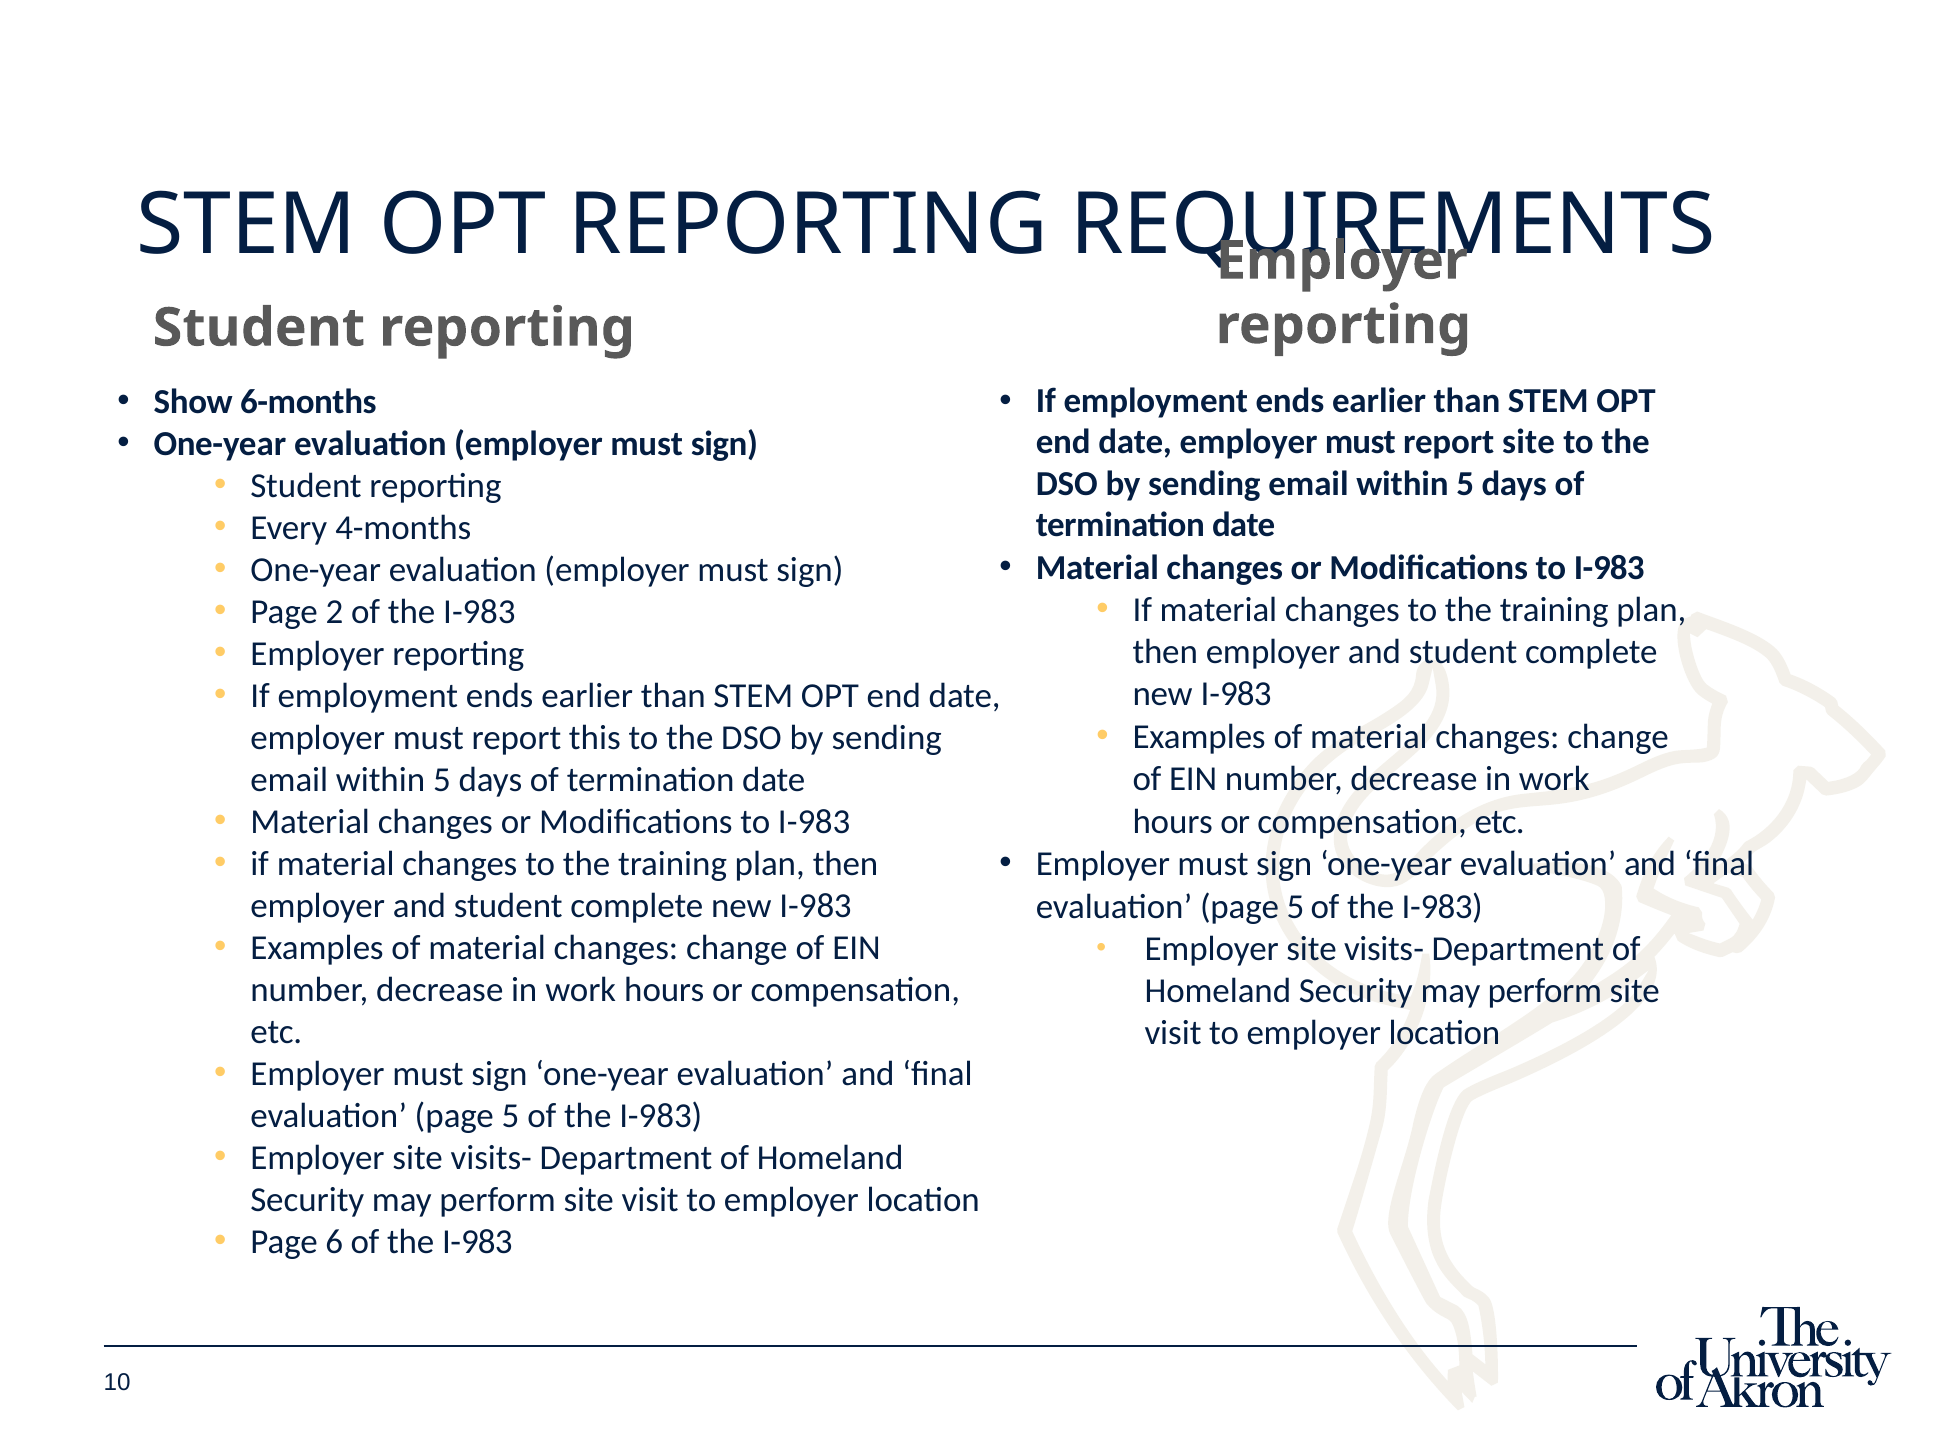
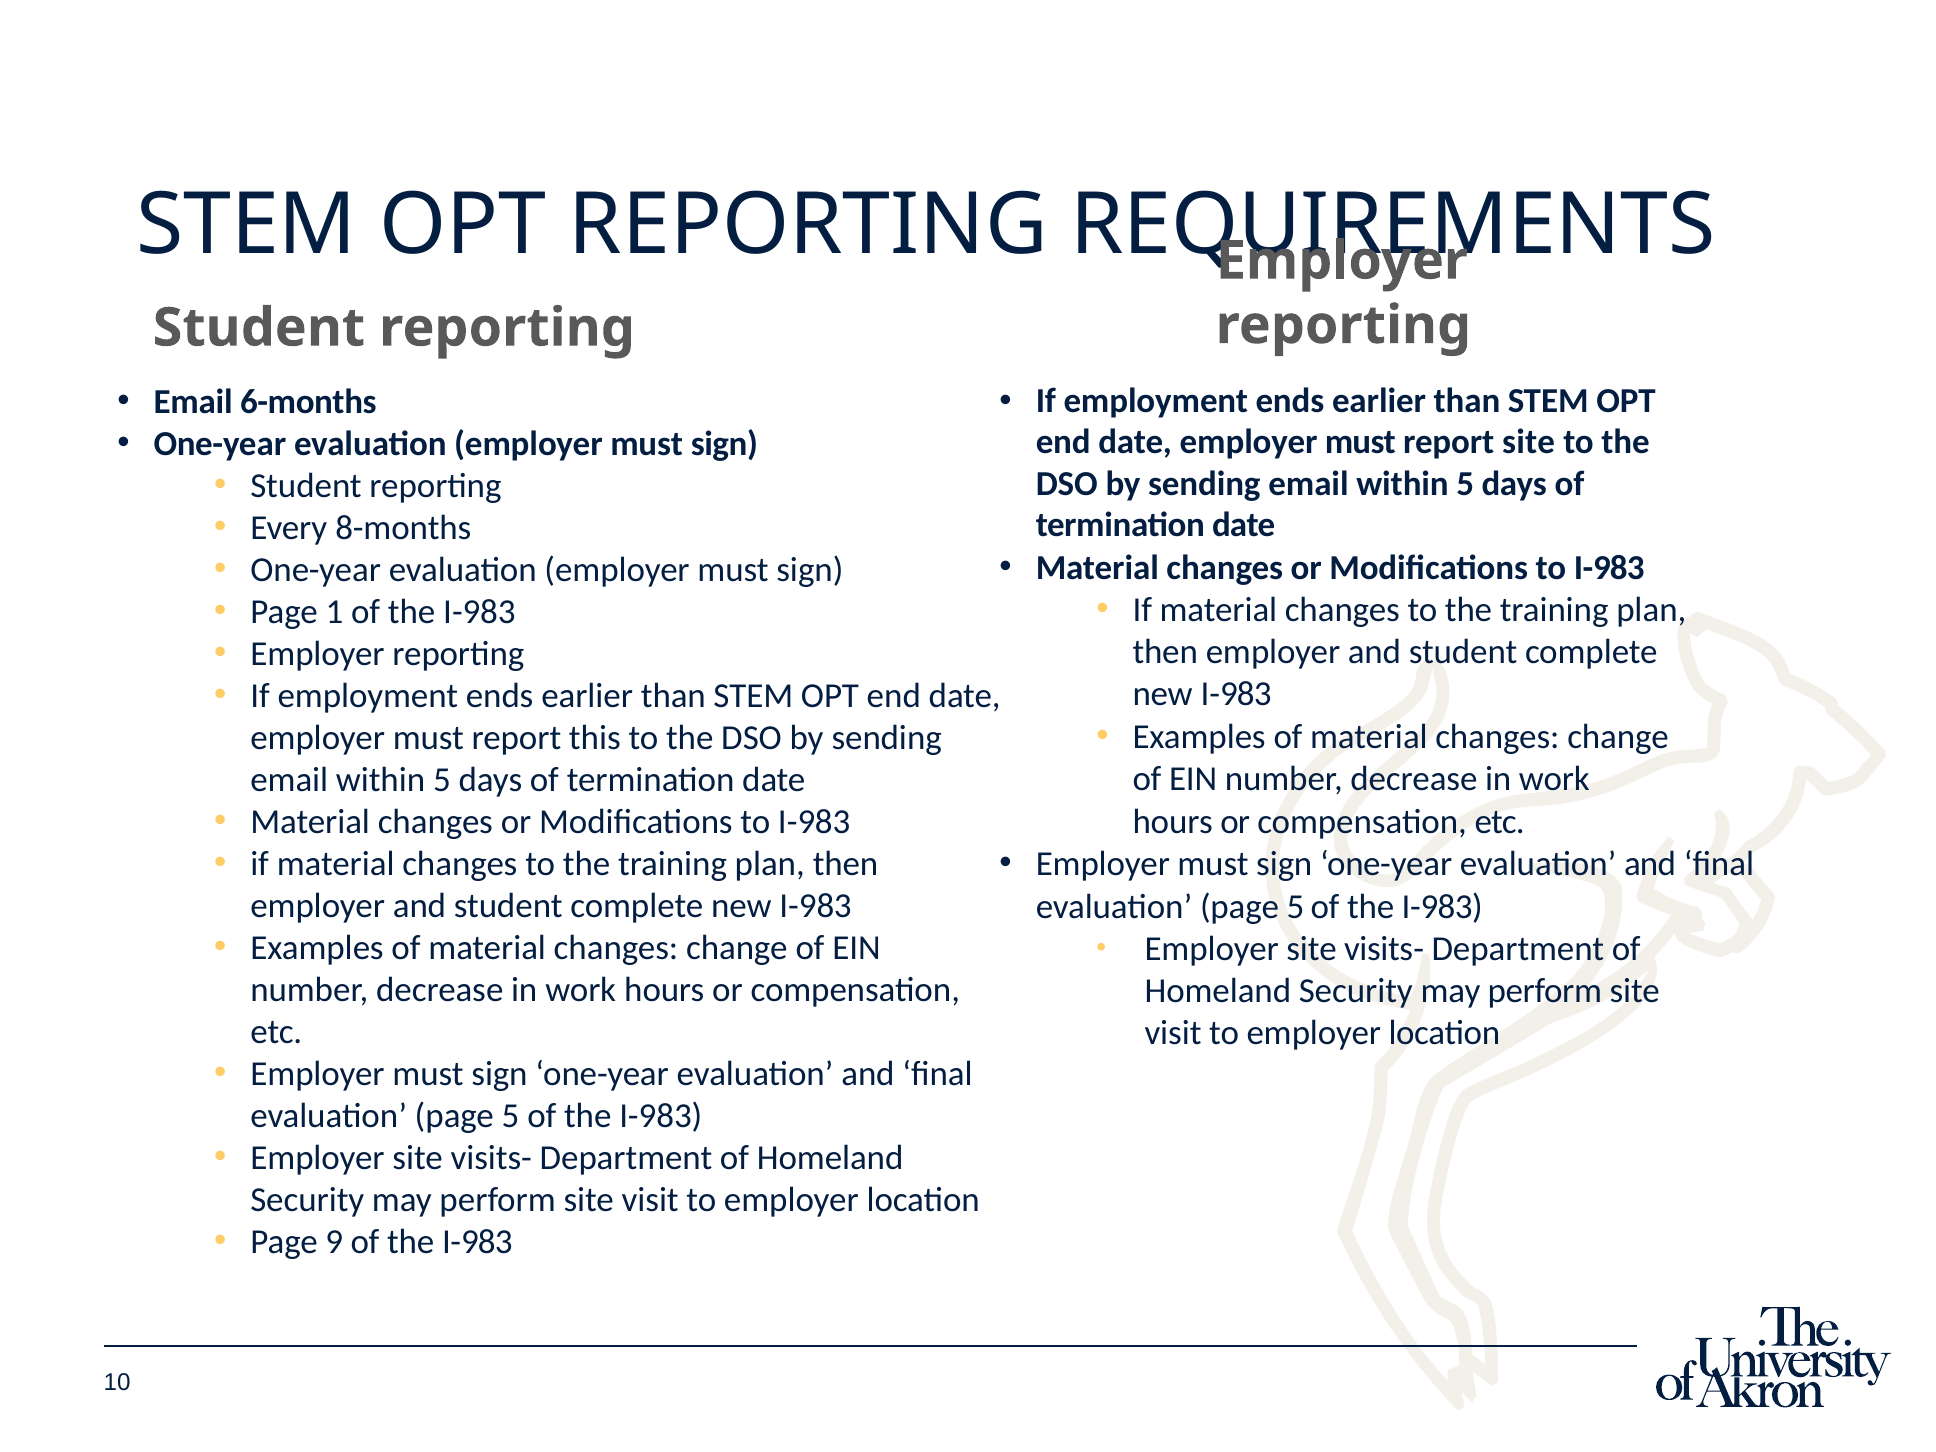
Show at (193, 402): Show -> Email
4-months: 4-months -> 8-months
2: 2 -> 1
6: 6 -> 9
